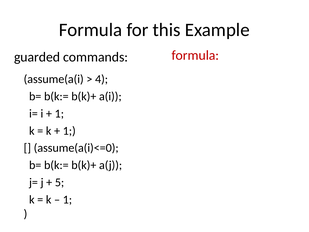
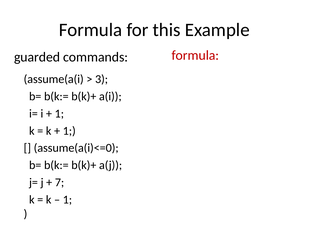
4: 4 -> 3
5: 5 -> 7
